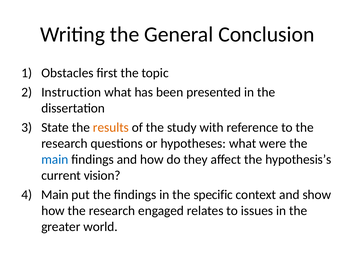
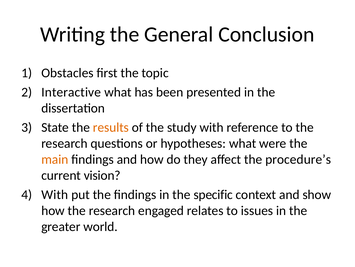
Instruction: Instruction -> Interactive
main at (55, 159) colour: blue -> orange
hypothesis’s: hypothesis’s -> procedure’s
Main at (55, 194): Main -> With
